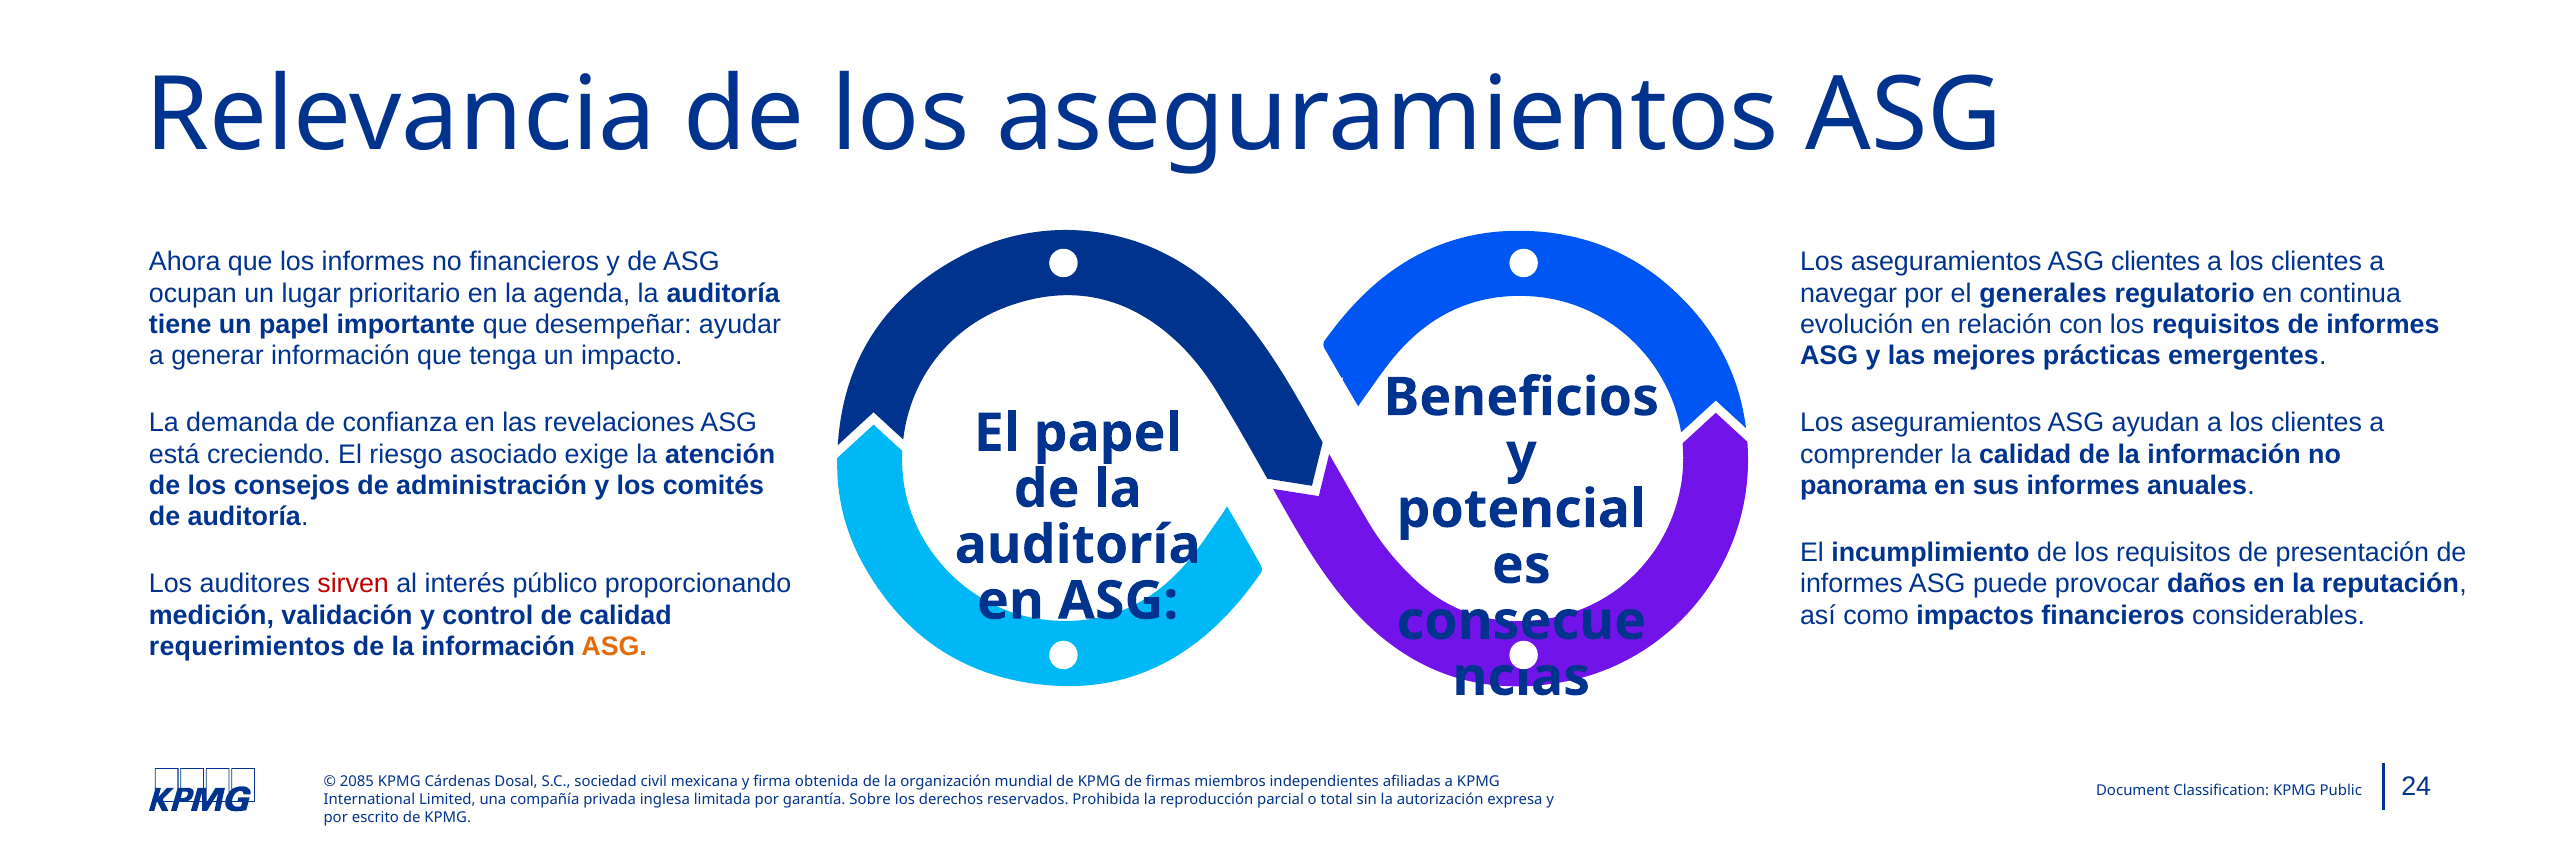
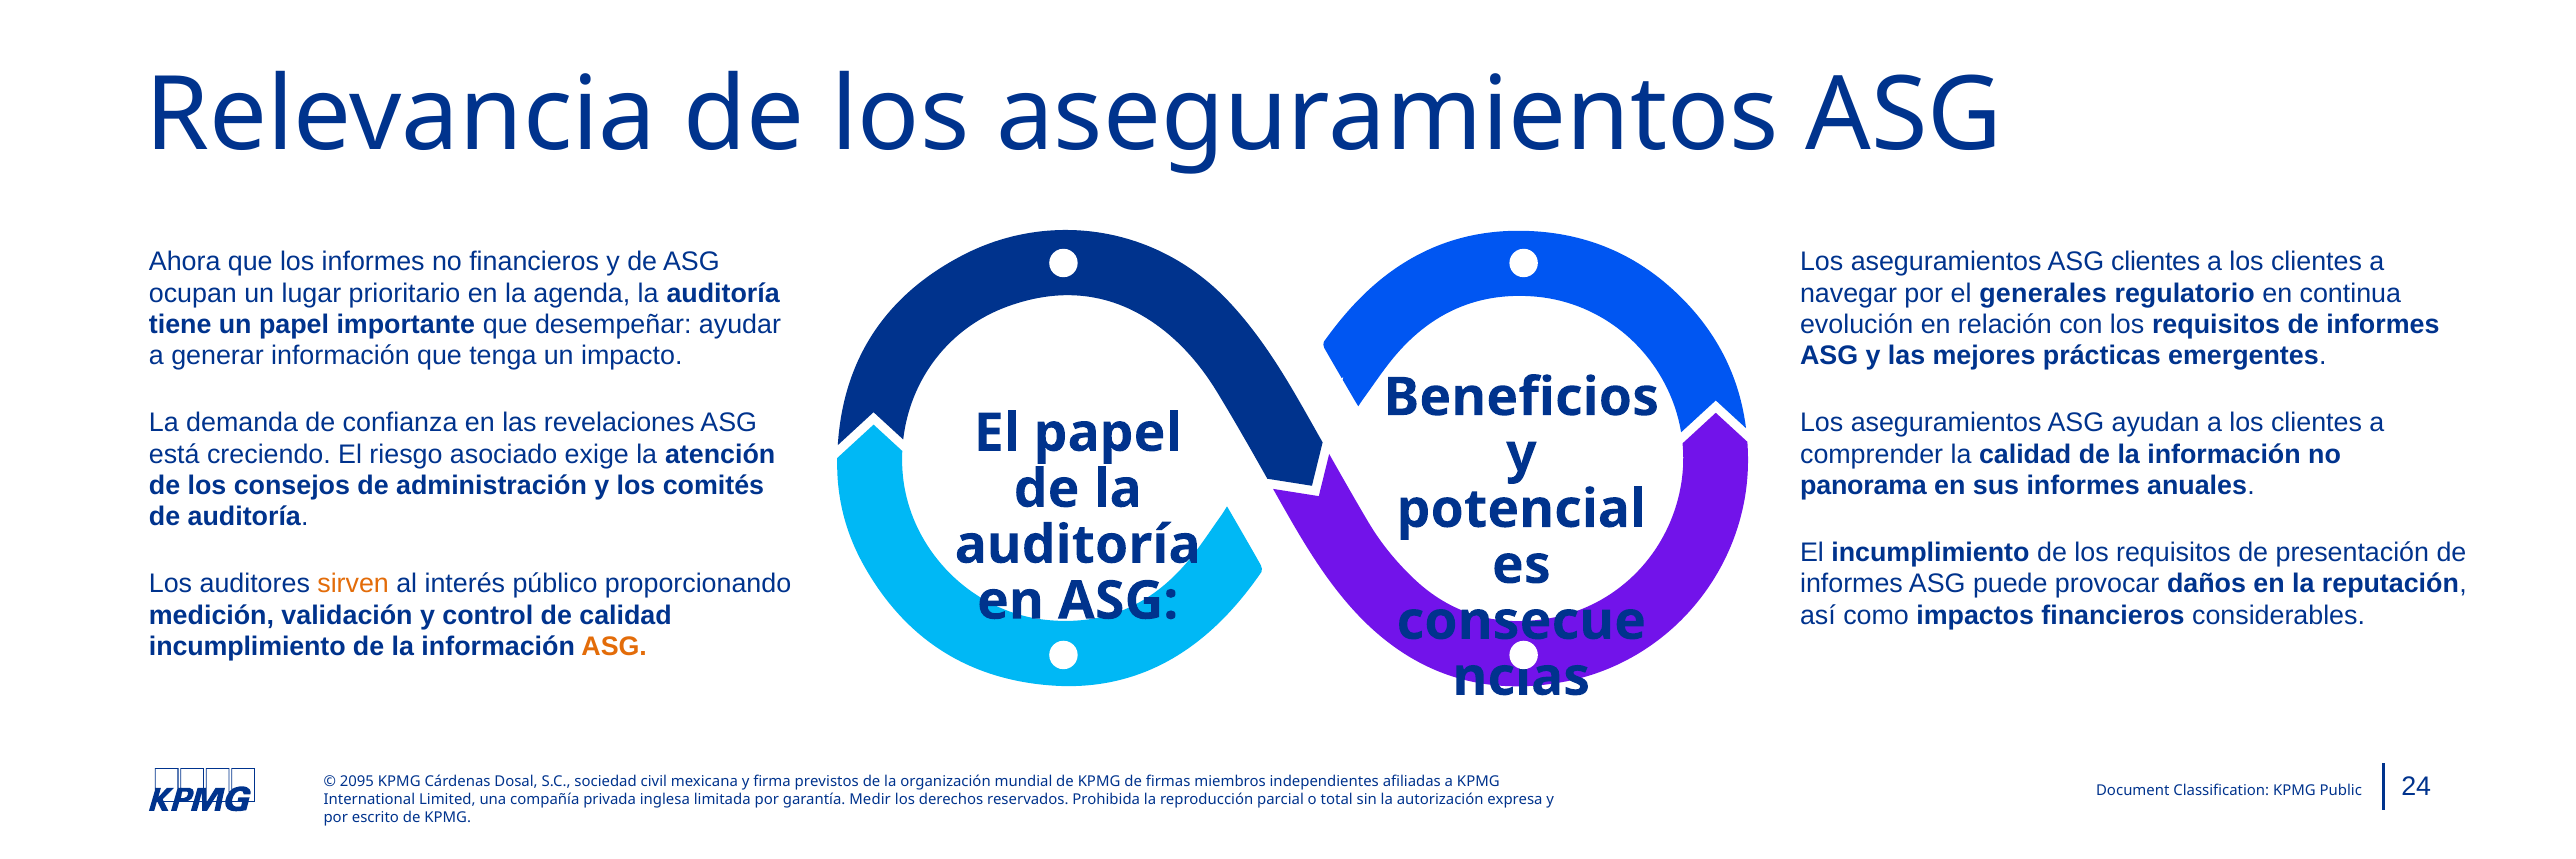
sirven colour: red -> orange
requerimientos at (247, 646): requerimientos -> incumplimiento
2085: 2085 -> 2095
obtenida: obtenida -> previstos
Sobre: Sobre -> Medir
